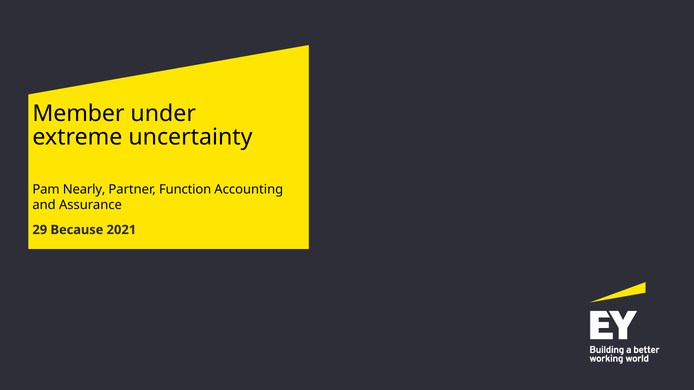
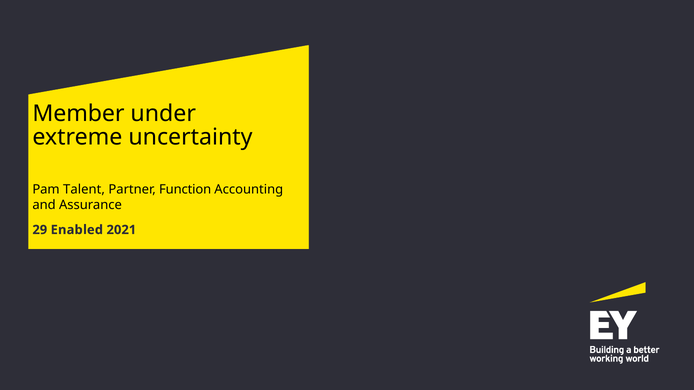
Nearly: Nearly -> Talent
Because: Because -> Enabled
